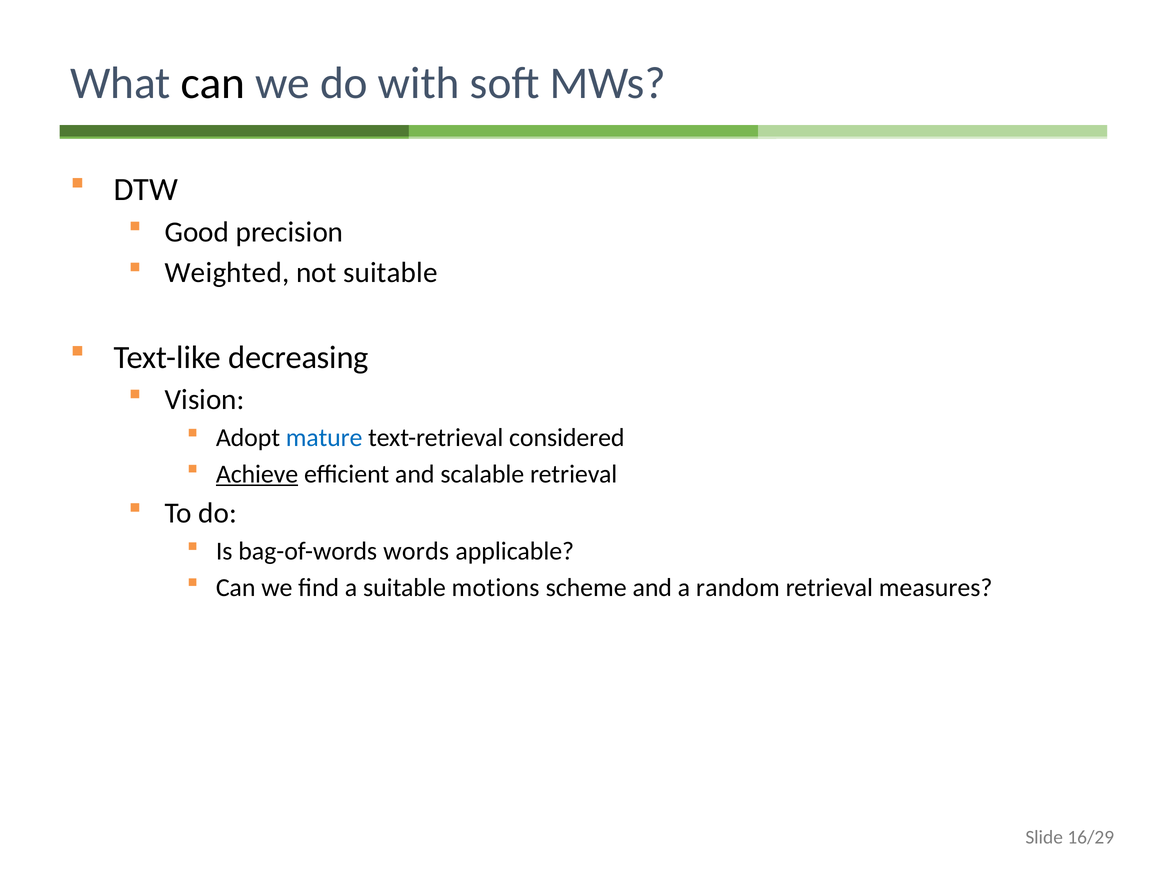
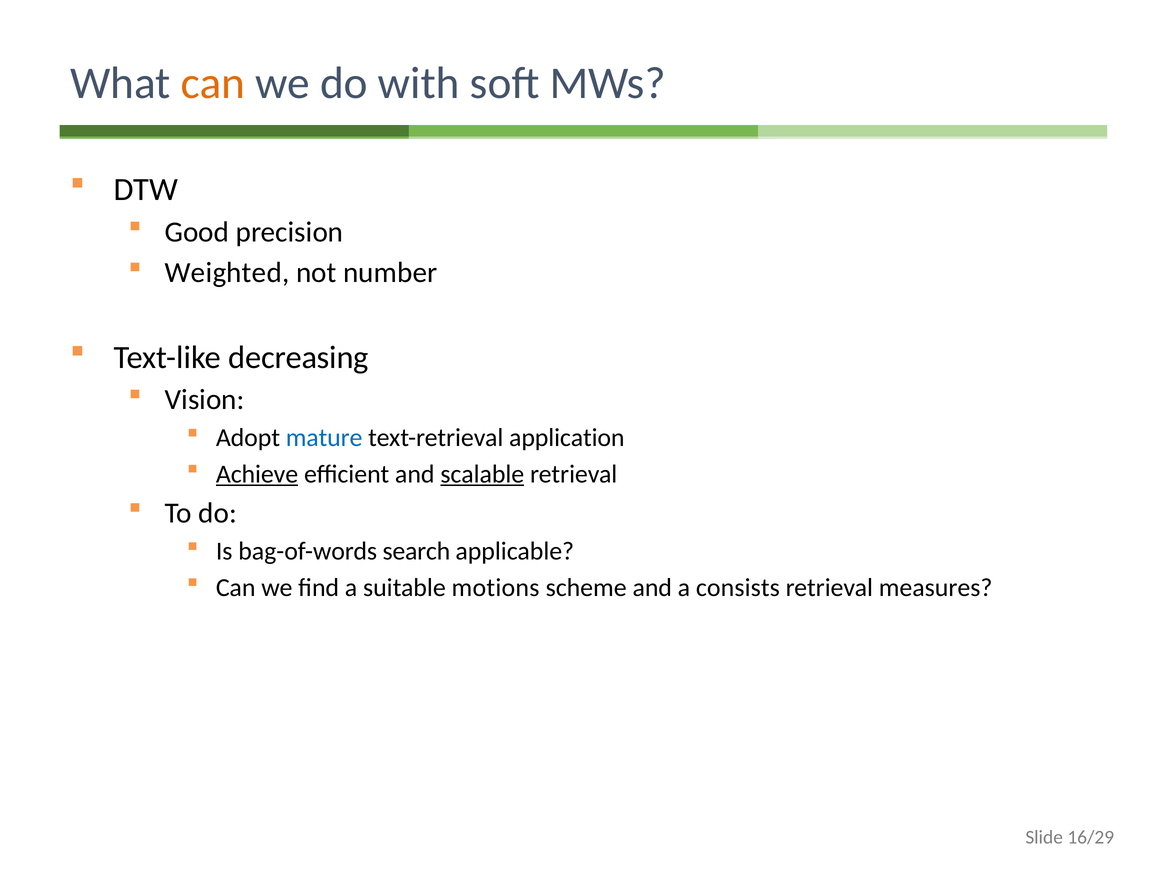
can at (213, 83) colour: black -> orange
not suitable: suitable -> number
considered: considered -> application
scalable underline: none -> present
words: words -> search
random: random -> consists
